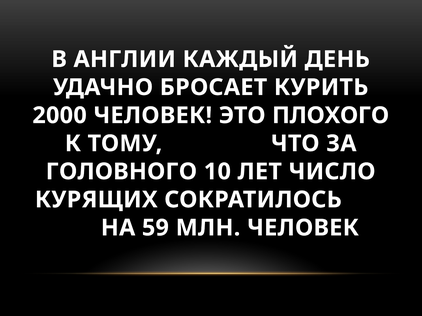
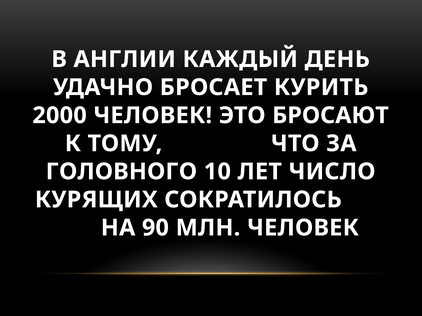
ПЛОХОГО: ПЛОХОГО -> БРОСАЮТ
59: 59 -> 90
